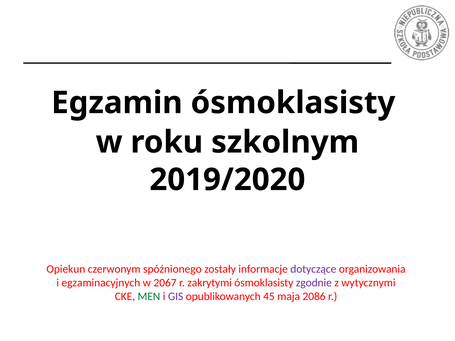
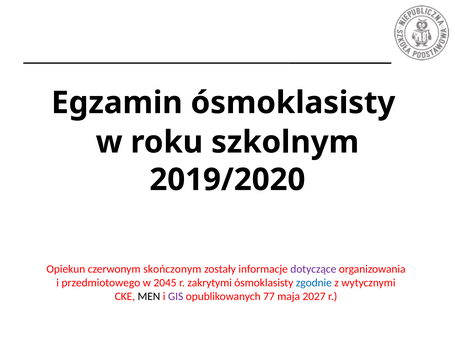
spóźnionego: spóźnionego -> skończonym
egzaminacyjnych: egzaminacyjnych -> przedmiotowego
2067: 2067 -> 2045
zgodnie colour: purple -> blue
MEN colour: green -> black
45: 45 -> 77
2086: 2086 -> 2027
